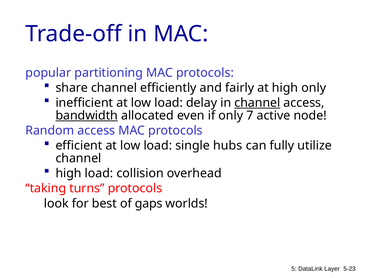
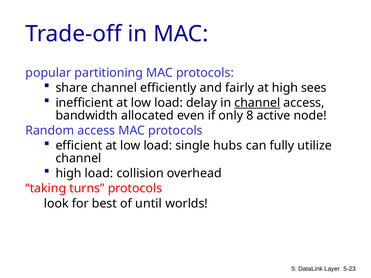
high only: only -> sees
bandwidth underline: present -> none
7: 7 -> 8
gaps: gaps -> until
